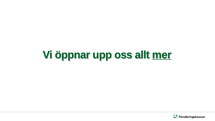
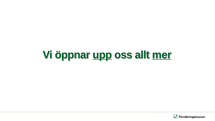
upp underline: none -> present
